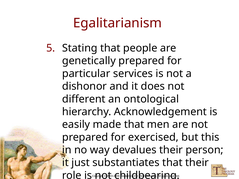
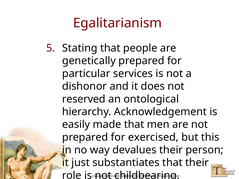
different at (84, 99): different -> reserved
